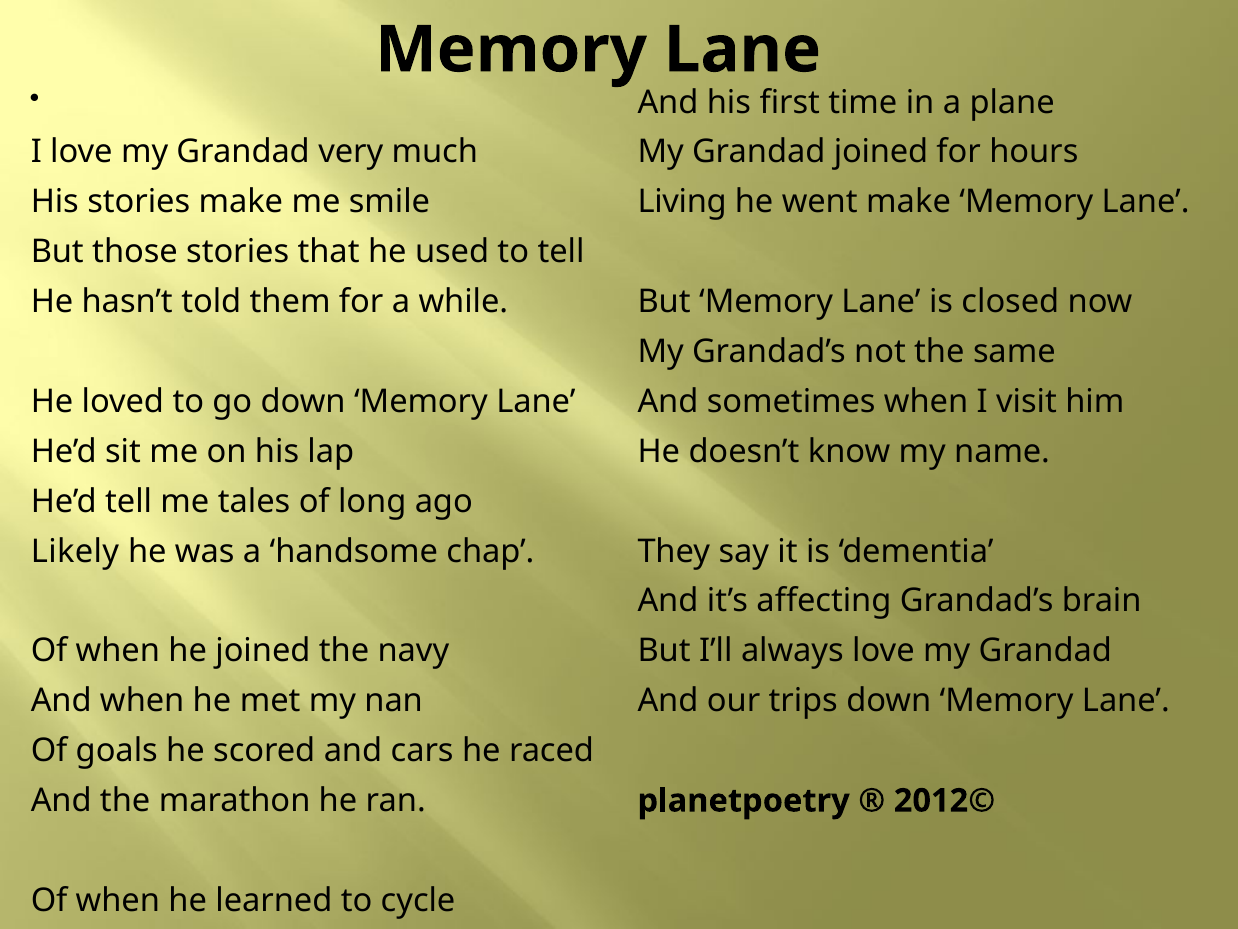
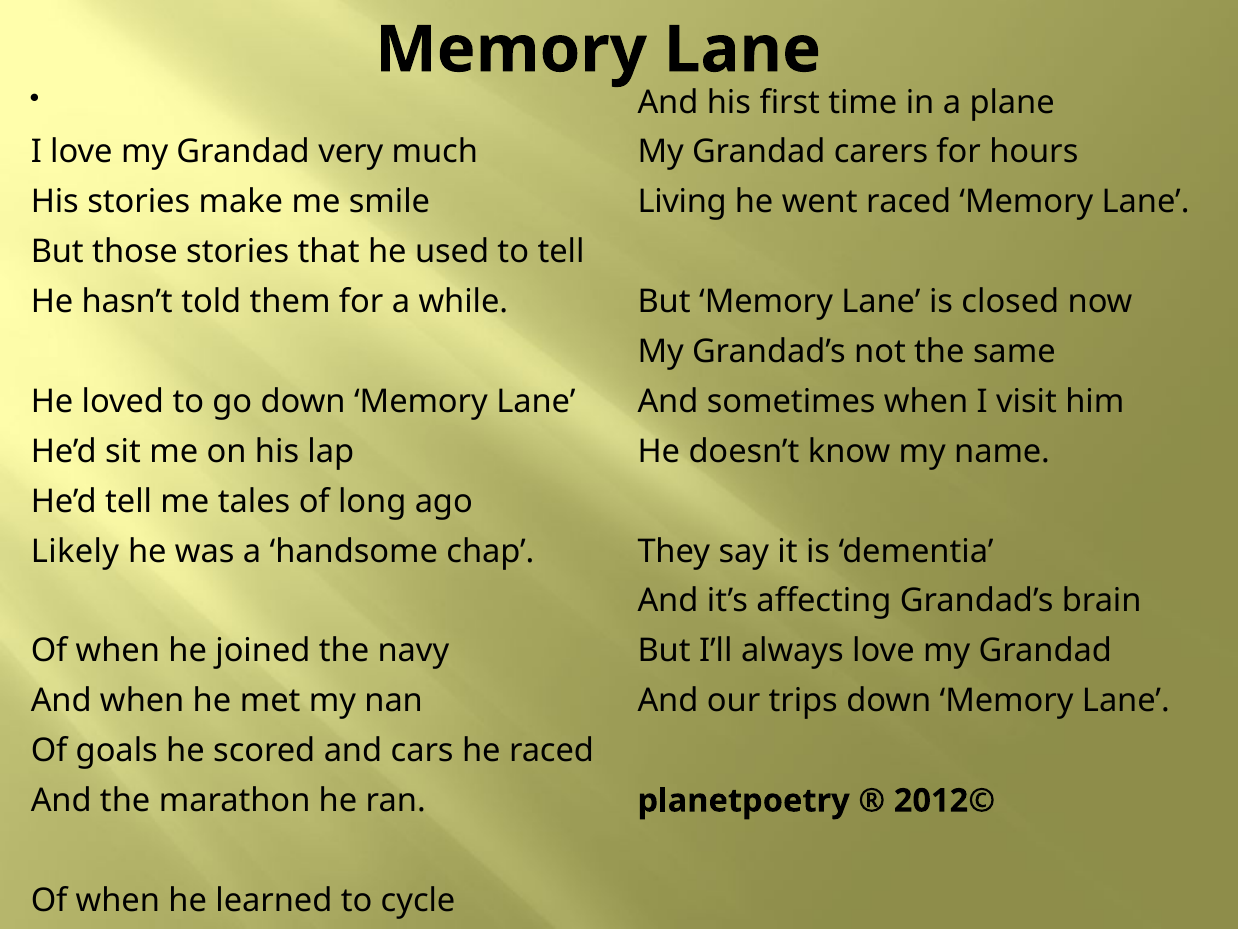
Grandad joined: joined -> carers
went make: make -> raced
